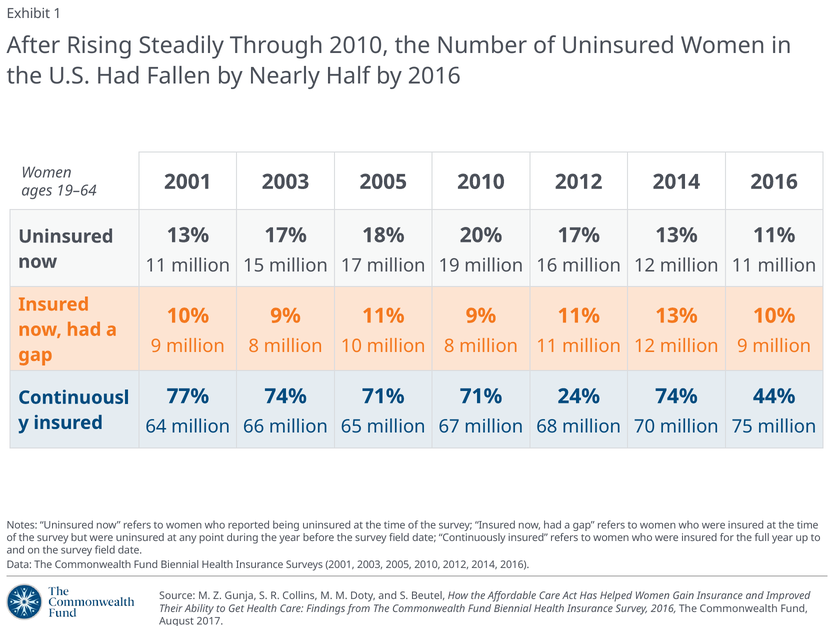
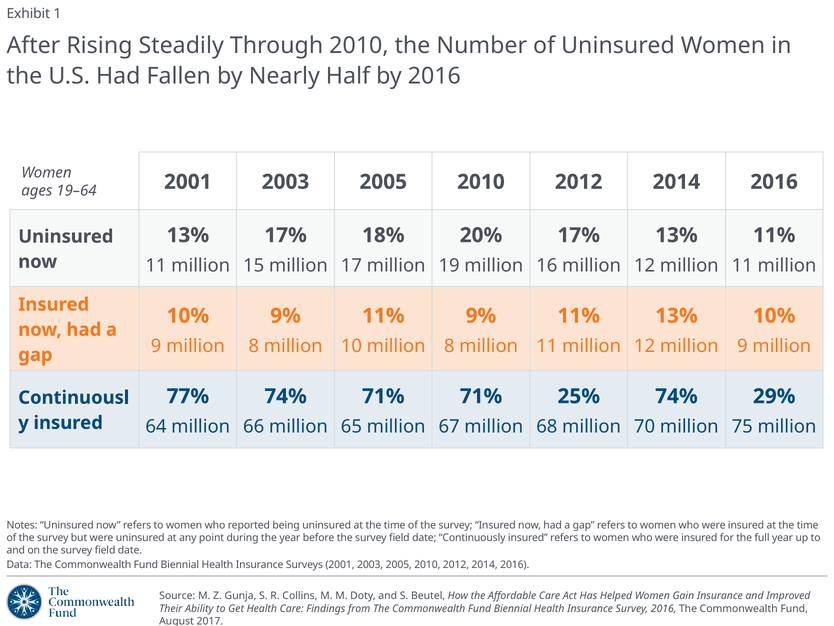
24%: 24% -> 25%
44%: 44% -> 29%
